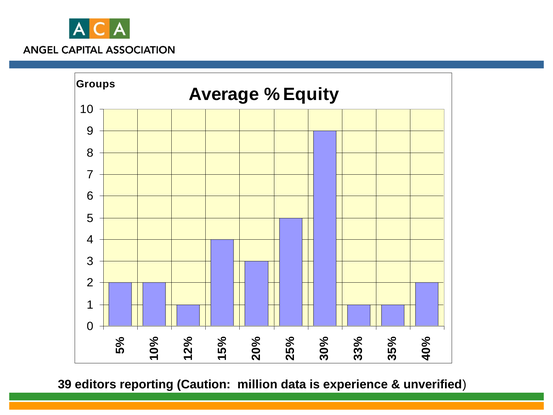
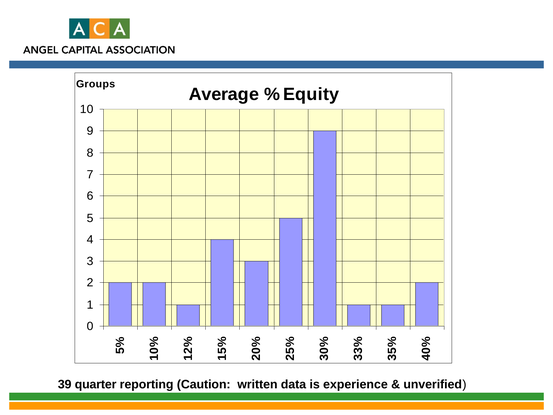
editors: editors -> quarter
million: million -> written
